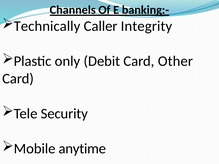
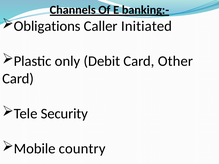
Technically: Technically -> Obligations
Integrity: Integrity -> Initiated
anytime: anytime -> country
